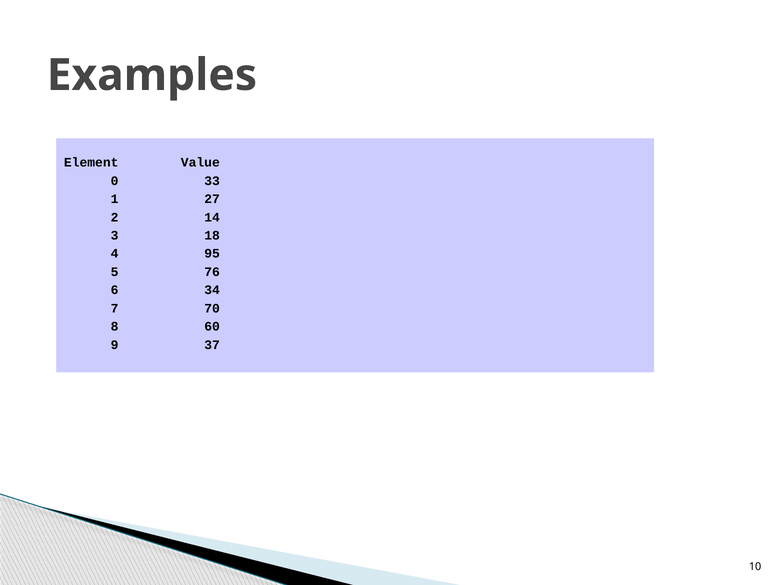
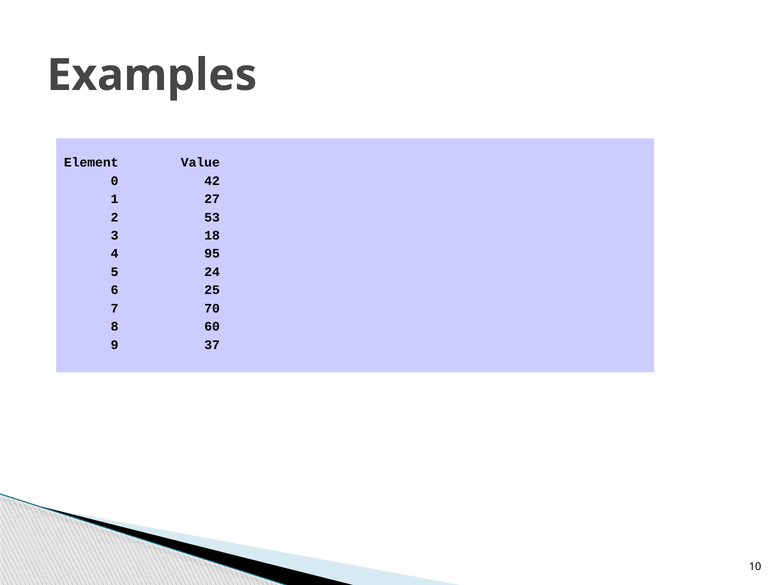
33: 33 -> 42
14: 14 -> 53
76: 76 -> 24
34: 34 -> 25
